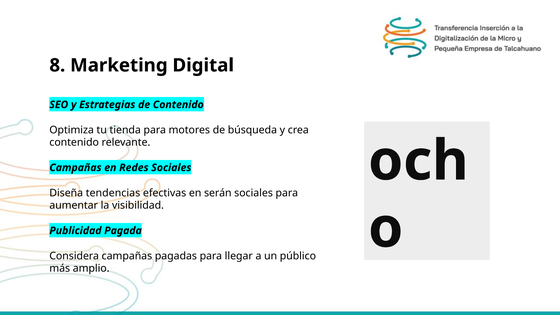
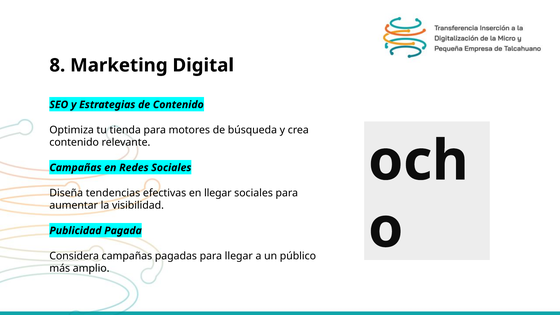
en serán: serán -> llegar
